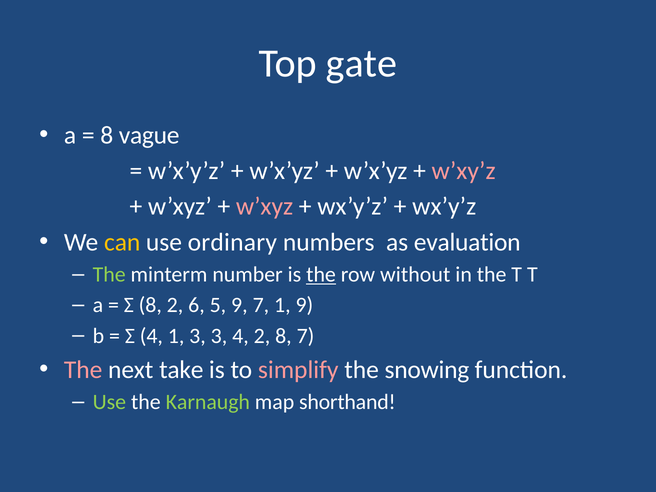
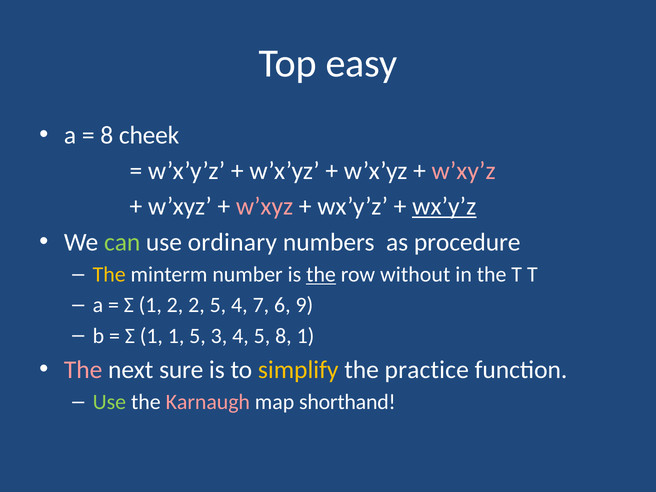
gate: gate -> easy
vague: vague -> cheek
wx’y’z at (444, 206) underline: none -> present
can colour: yellow -> light green
evaluation: evaluation -> procedure
The at (109, 275) colour: light green -> yellow
8 at (150, 305): 8 -> 1
2 6: 6 -> 2
5 9: 9 -> 4
7 1: 1 -> 6
4 at (151, 336): 4 -> 1
1 3: 3 -> 5
4 2: 2 -> 5
8 7: 7 -> 1
take: take -> sure
simplify colour: pink -> yellow
snowing: snowing -> practice
Karnaugh colour: light green -> pink
